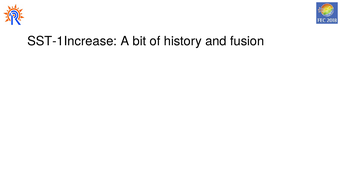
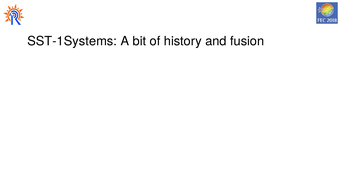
SST-1Increase: SST-1Increase -> SST-1Systems
